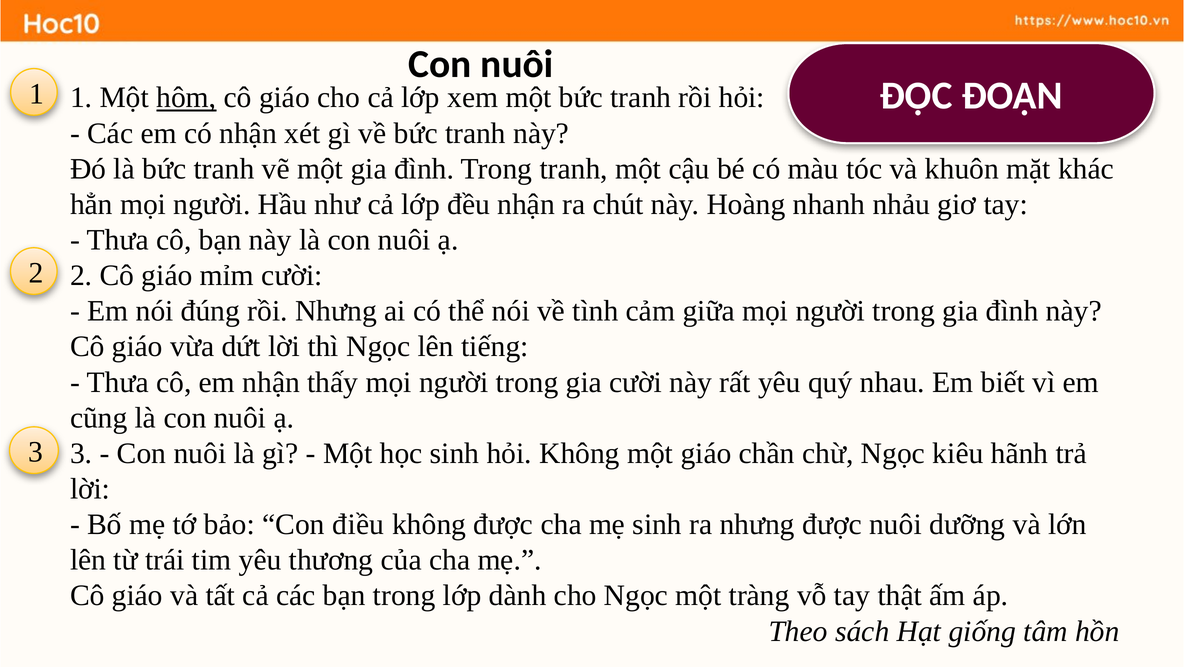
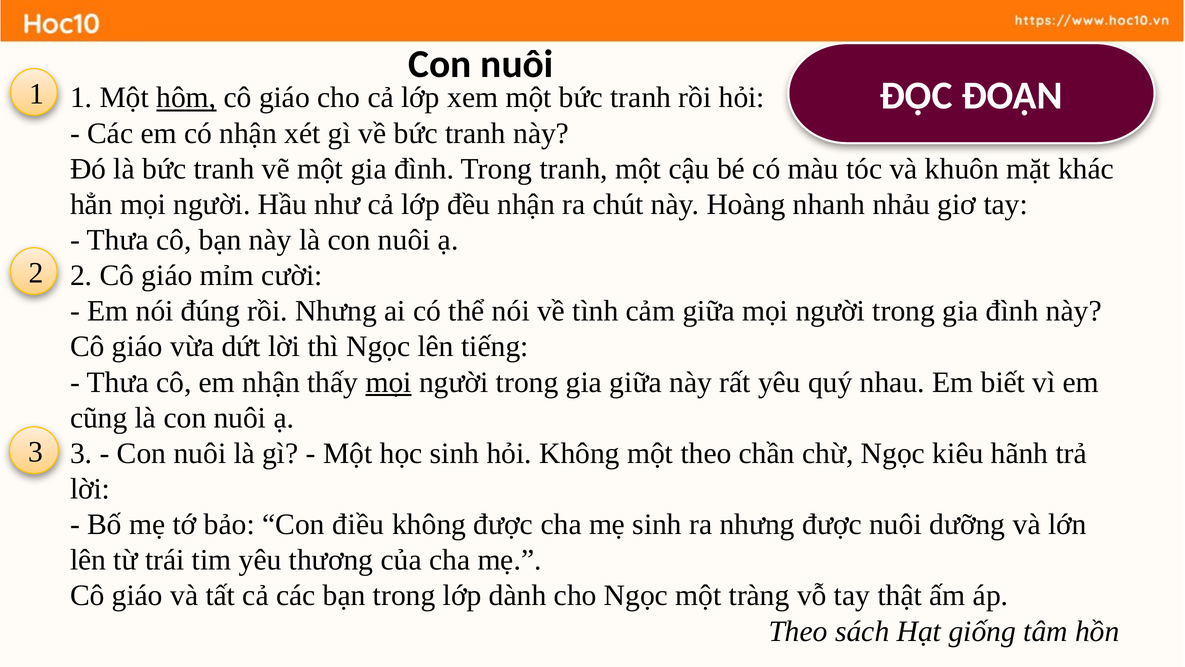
mọi at (389, 382) underline: none -> present
gia cười: cười -> giữa
một giáo: giáo -> theo
